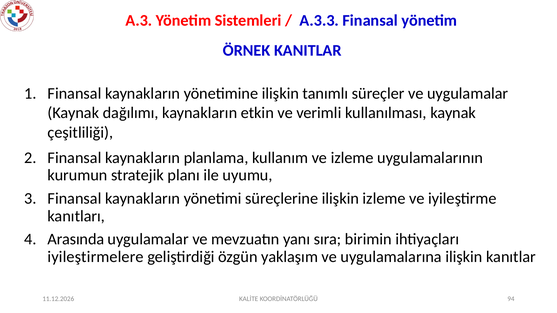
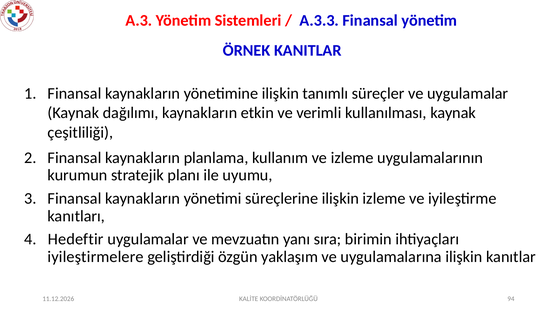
Arasında: Arasında -> Hedeftir
